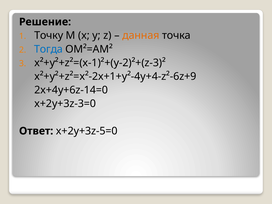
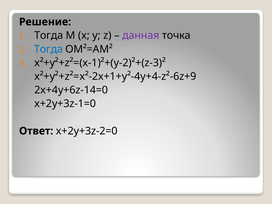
Точку at (49, 35): Точку -> Тогда
данная colour: orange -> purple
x+2y+3z-3=0: x+2y+3z-3=0 -> x+2y+3z-1=0
x+2y+3z-5=0: x+2y+3z-5=0 -> x+2y+3z-2=0
